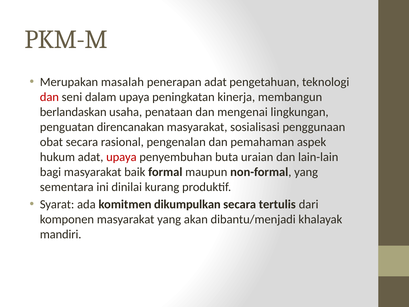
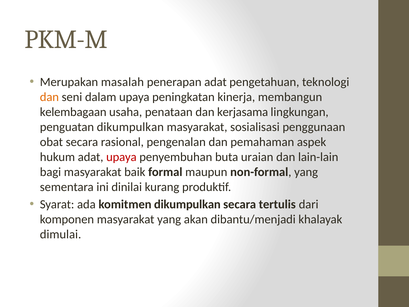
dan at (49, 97) colour: red -> orange
berlandaskan: berlandaskan -> kelembagaan
mengenai: mengenai -> kerjasama
penguatan direncanakan: direncanakan -> dikumpulkan
mandiri: mandiri -> dimulai
